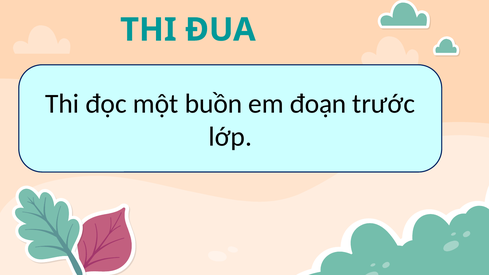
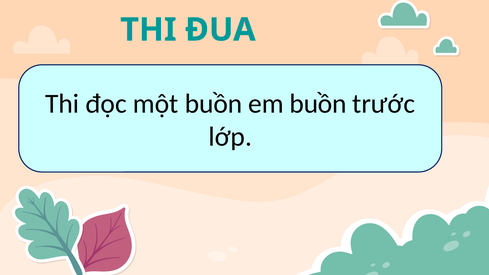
em đoạn: đoạn -> buồn
